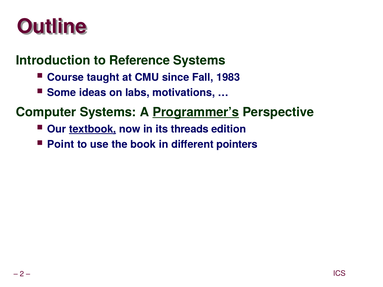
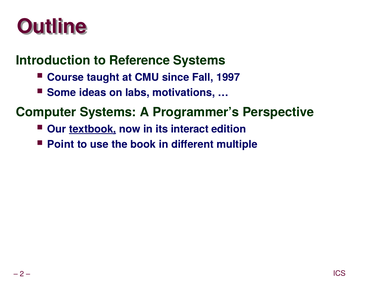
1983: 1983 -> 1997
Programmer’s underline: present -> none
threads: threads -> interact
pointers: pointers -> multiple
